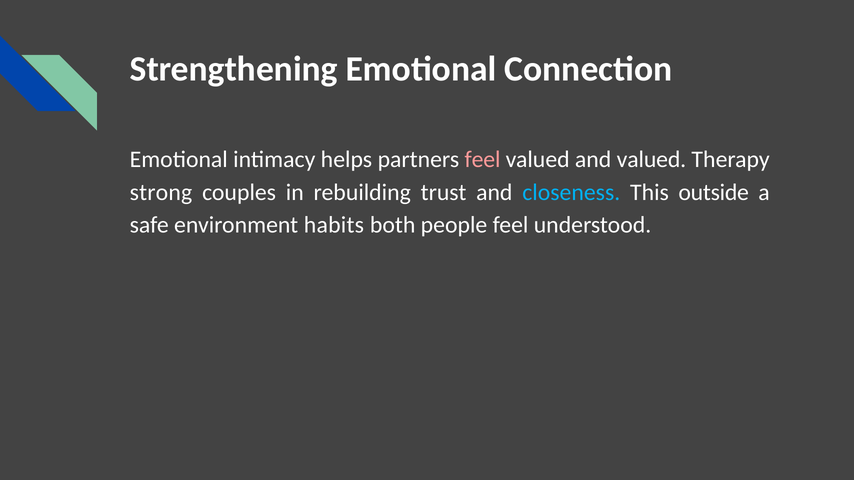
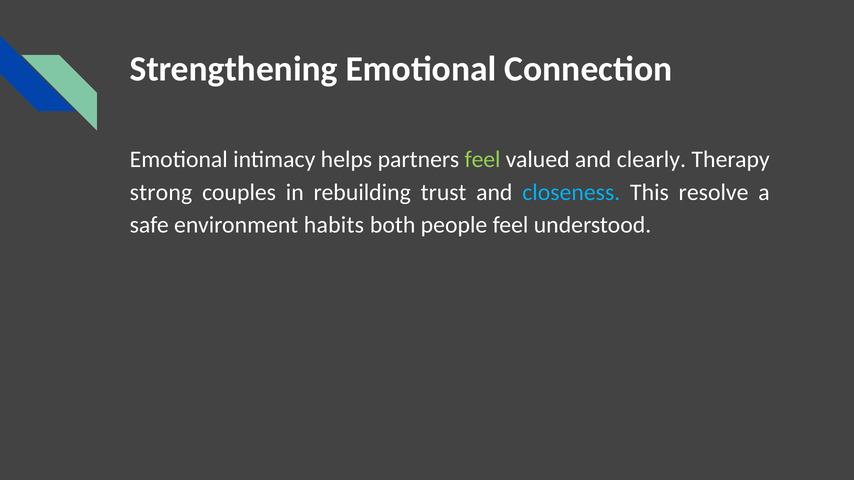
feel at (483, 160) colour: pink -> light green
and valued: valued -> clearly
outside: outside -> resolve
